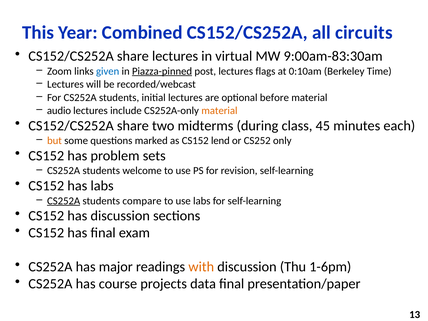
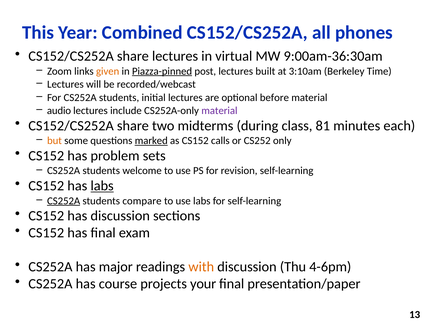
circuits: circuits -> phones
9:00am-83:30am: 9:00am-83:30am -> 9:00am-36:30am
given colour: blue -> orange
flags: flags -> built
0:10am: 0:10am -> 3:10am
material at (219, 111) colour: orange -> purple
45: 45 -> 81
marked underline: none -> present
lend: lend -> calls
labs at (102, 186) underline: none -> present
1-6pm: 1-6pm -> 4-6pm
data: data -> your
